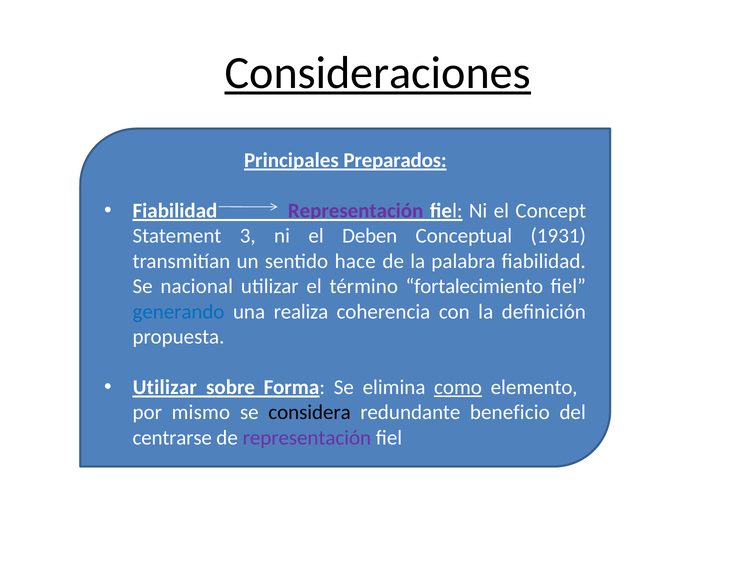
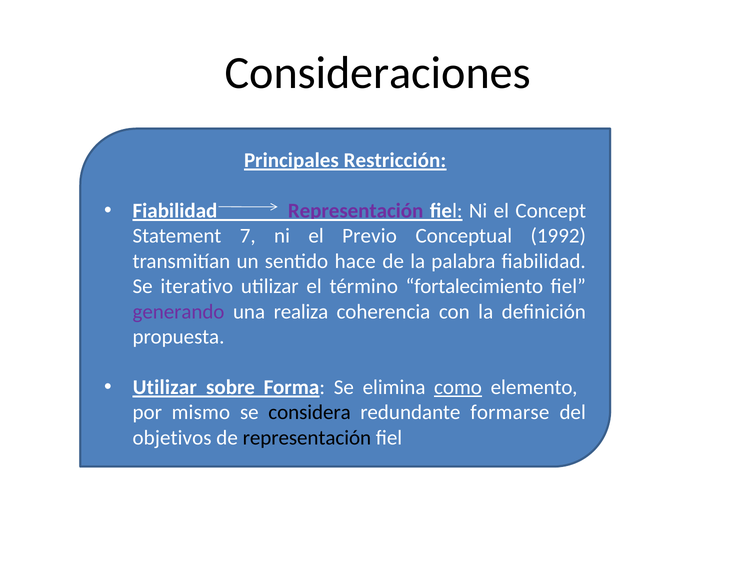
Consideraciones underline: present -> none
Preparados: Preparados -> Restricción
3: 3 -> 7
Deben: Deben -> Previo
1931: 1931 -> 1992
nacional: nacional -> iterativo
generando colour: blue -> purple
beneficio: beneficio -> formarse
centrarse: centrarse -> objetivos
representación at (307, 438) colour: purple -> black
